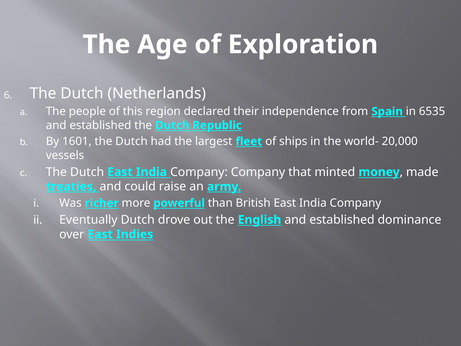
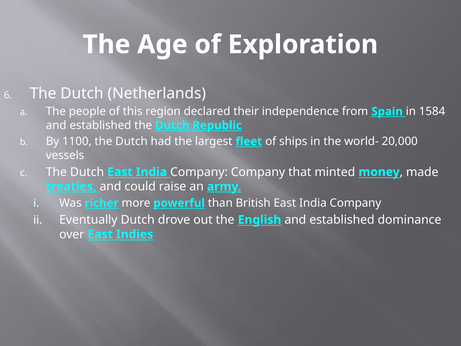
6535: 6535 -> 1584
1601: 1601 -> 1100
